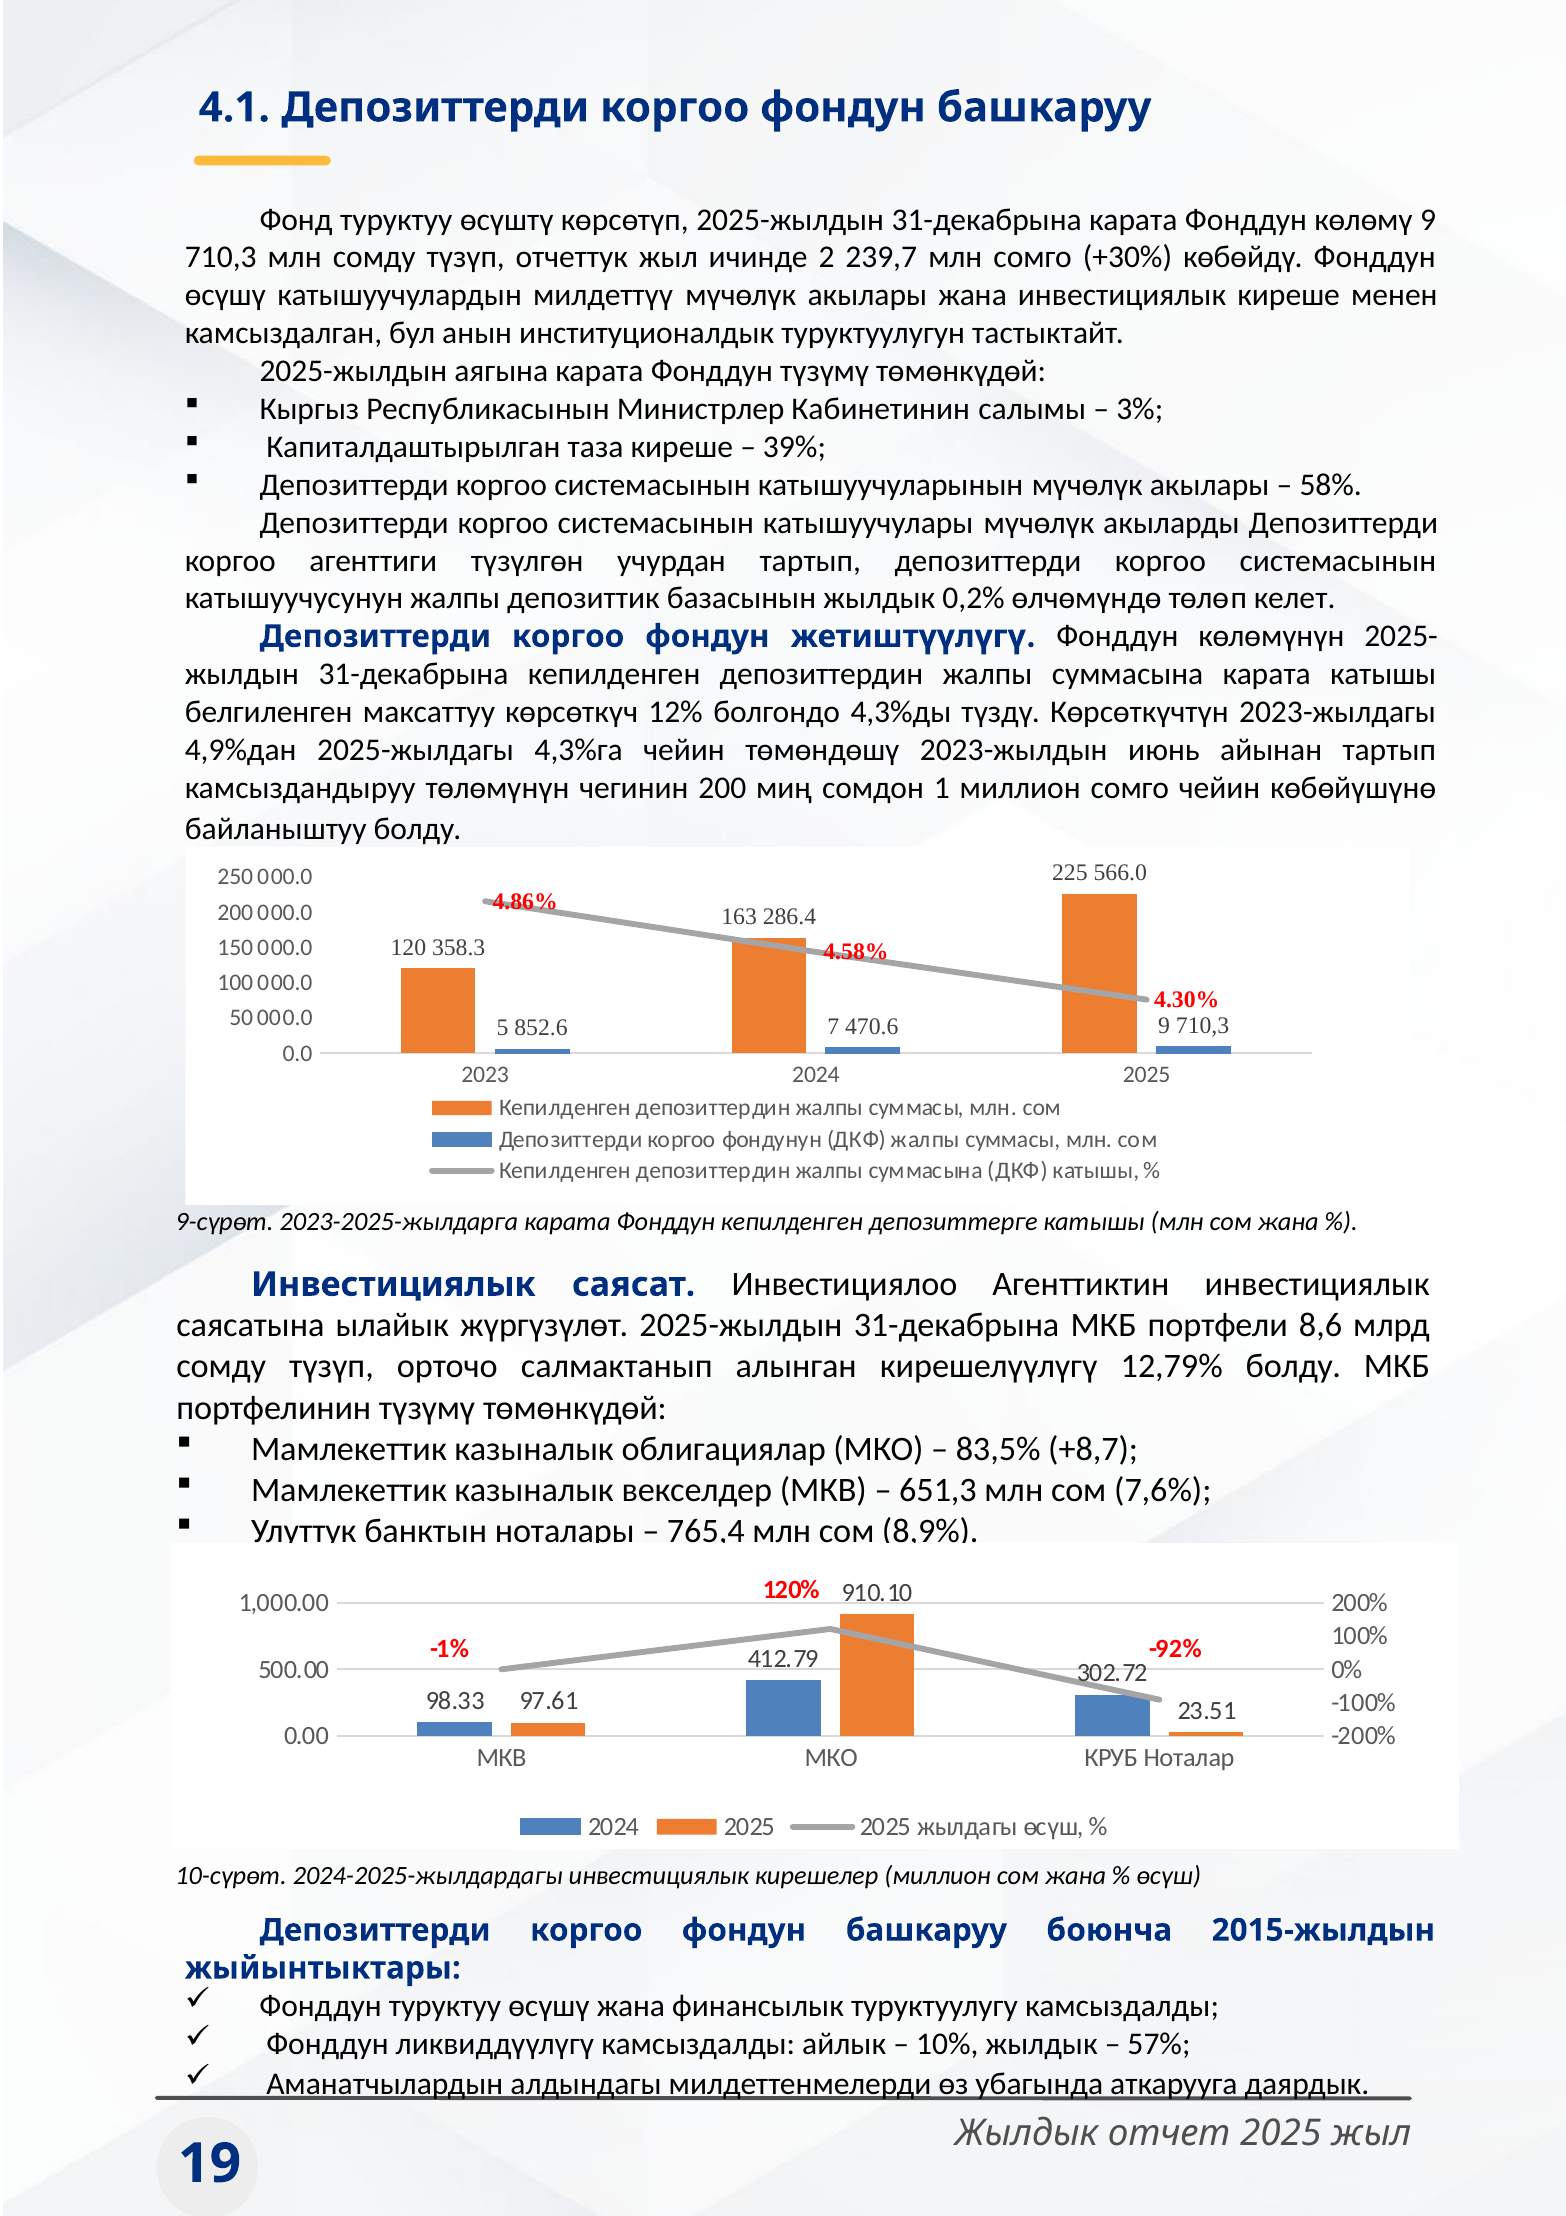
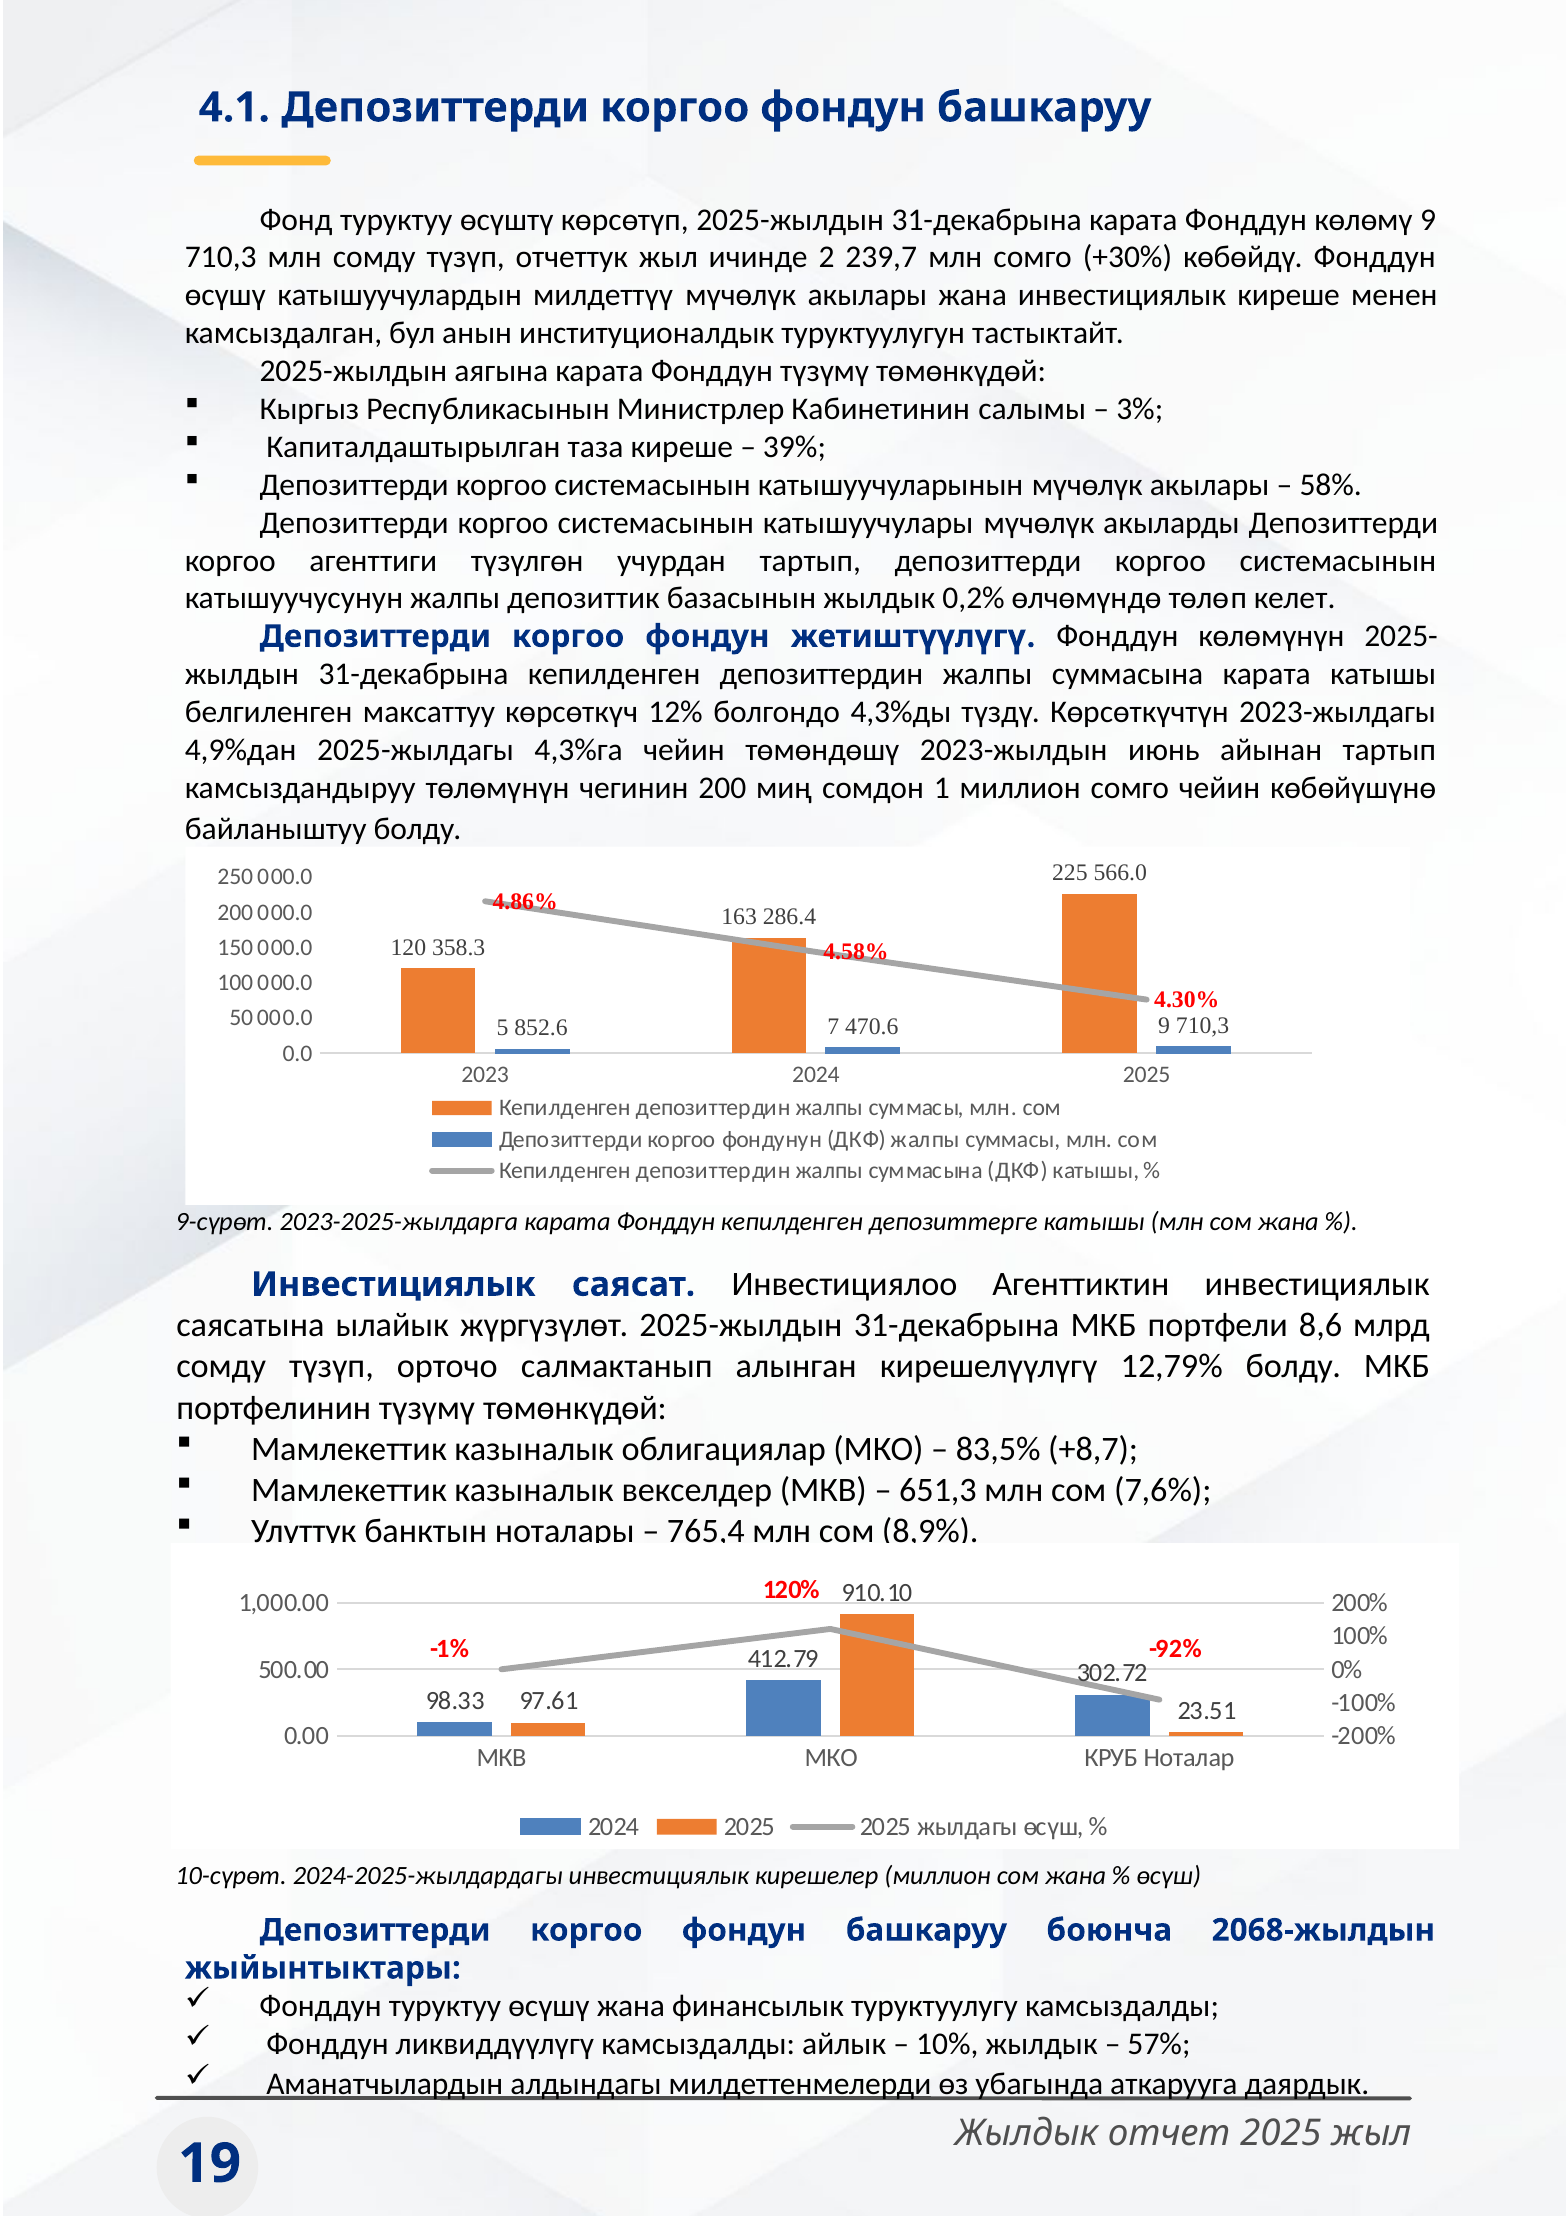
2015-жылдын: 2015-жылдын -> 2068-жылдын
